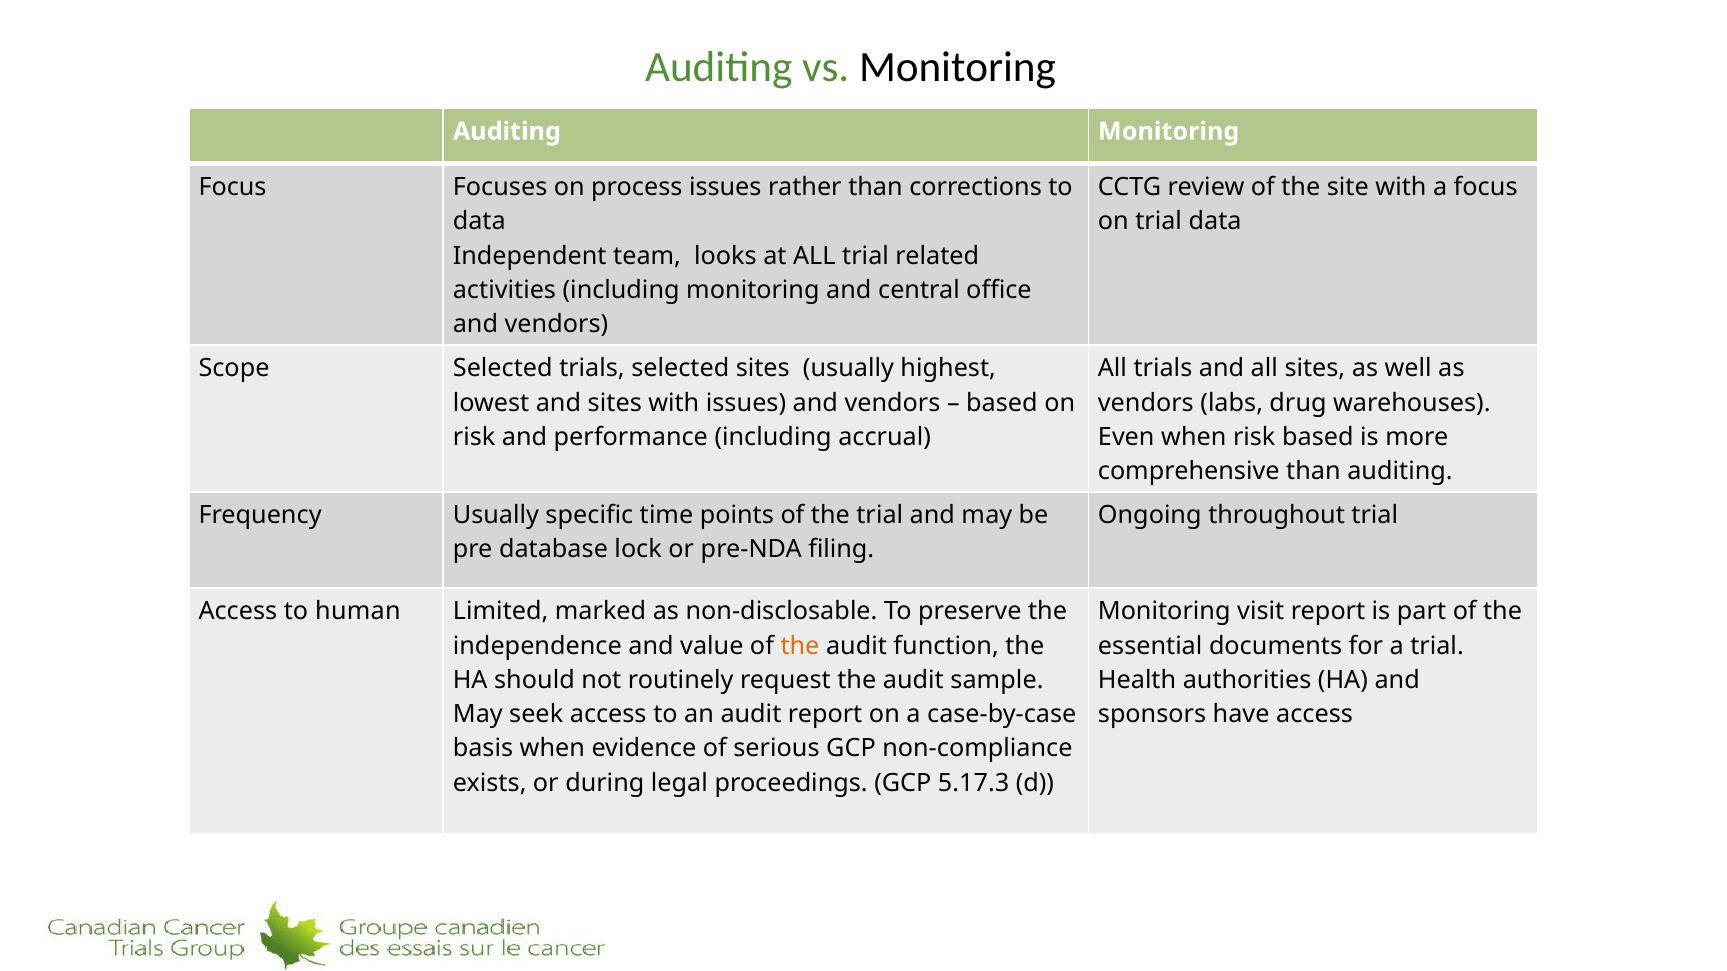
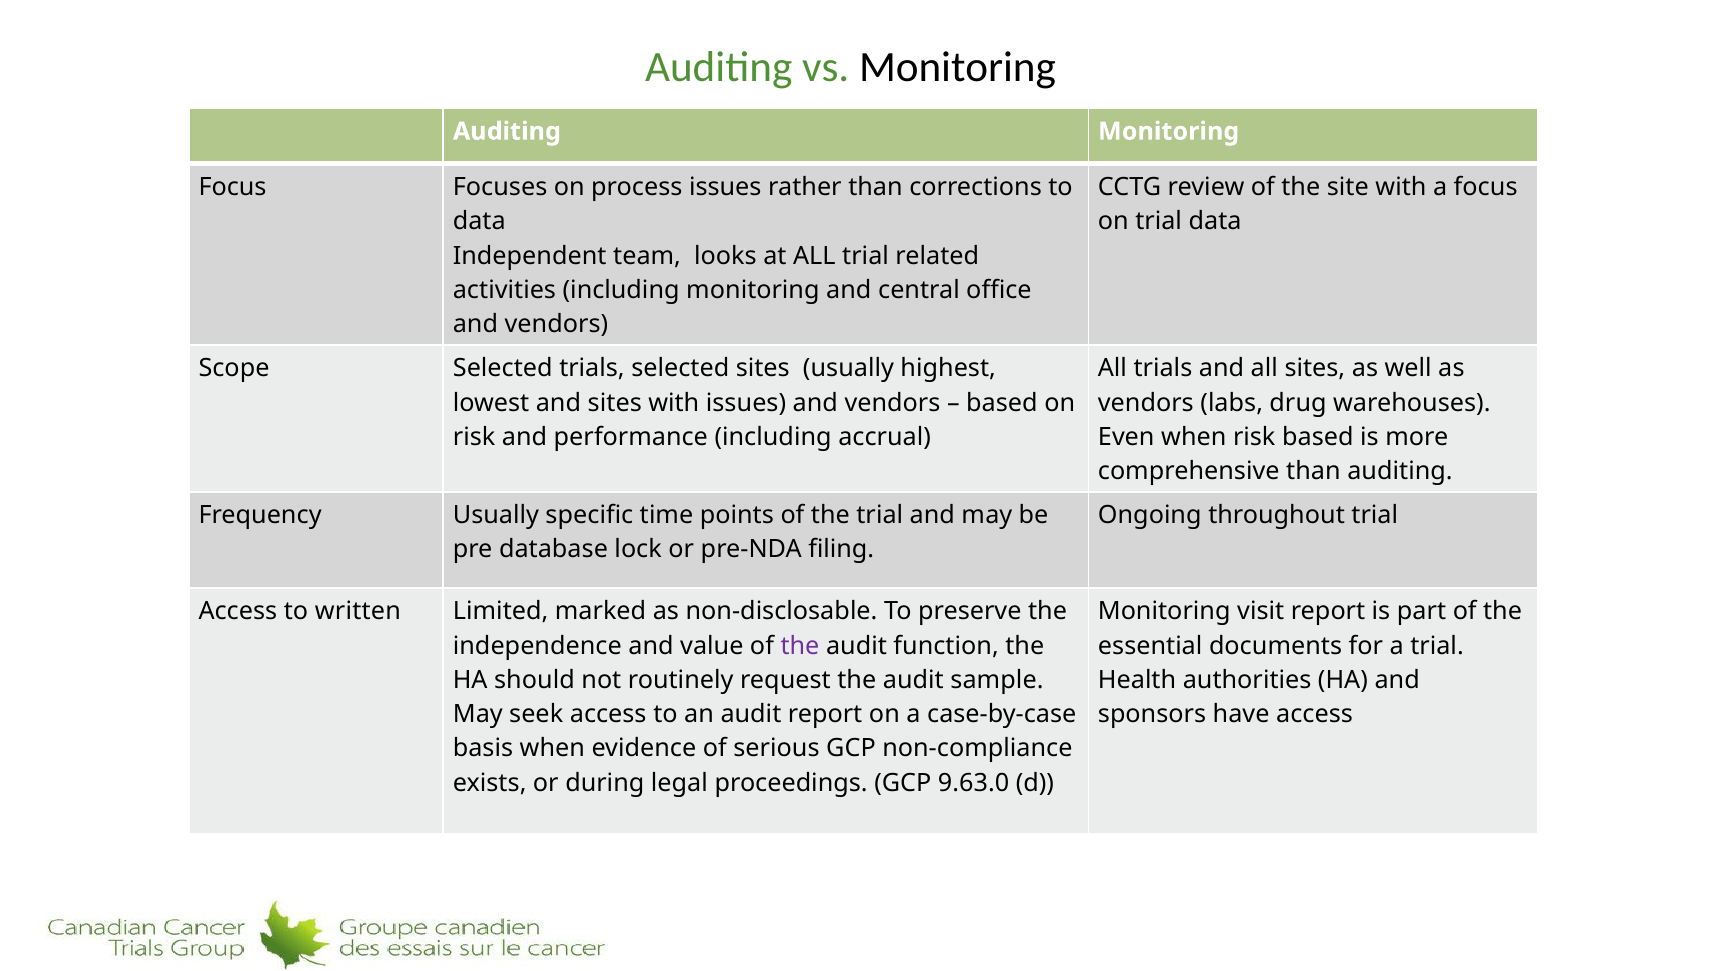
human: human -> written
the at (800, 646) colour: orange -> purple
5.17.3: 5.17.3 -> 9.63.0
